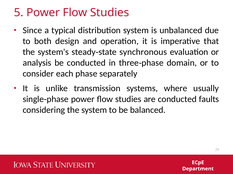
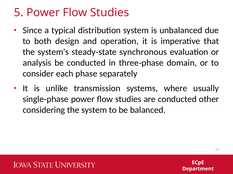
faults: faults -> other
